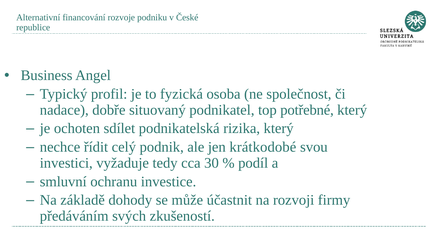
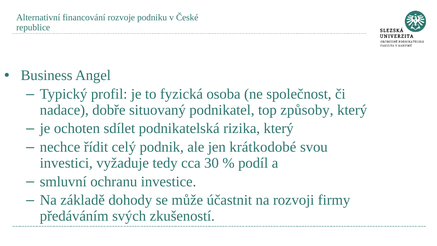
potřebné: potřebné -> způsoby
